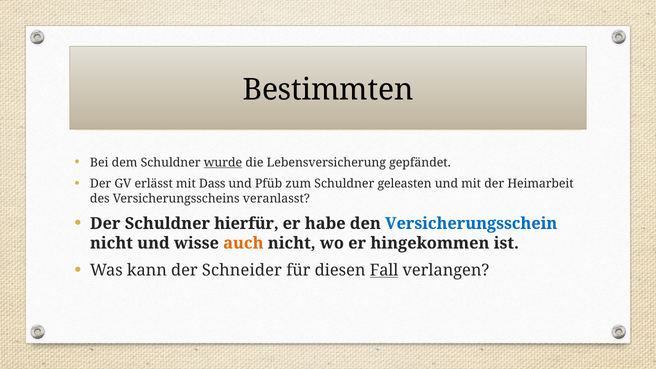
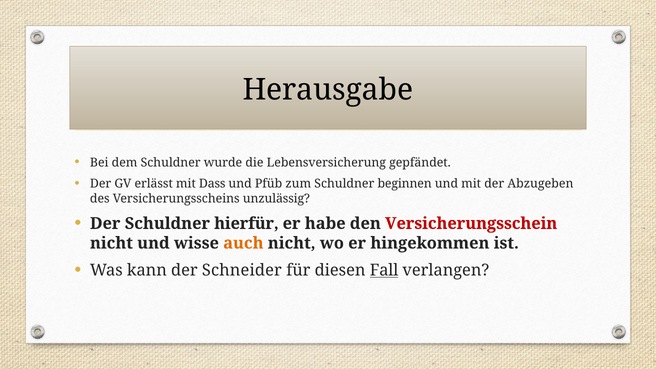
Bestimmten: Bestimmten -> Herausgabe
wurde underline: present -> none
geleasten: geleasten -> beginnen
Heimarbeit: Heimarbeit -> Abzugeben
veranlasst: veranlasst -> unzulässig
Versicherungsschein colour: blue -> red
